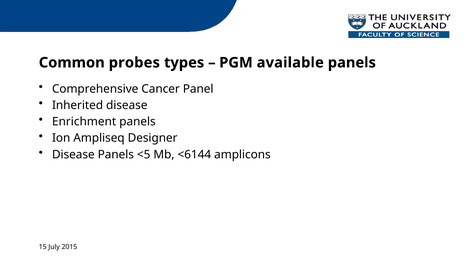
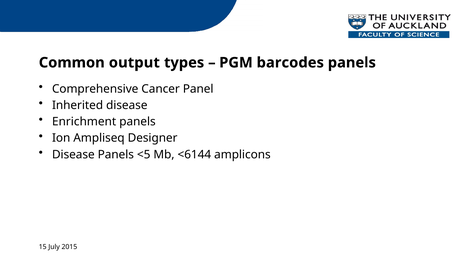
probes: probes -> output
available: available -> barcodes
